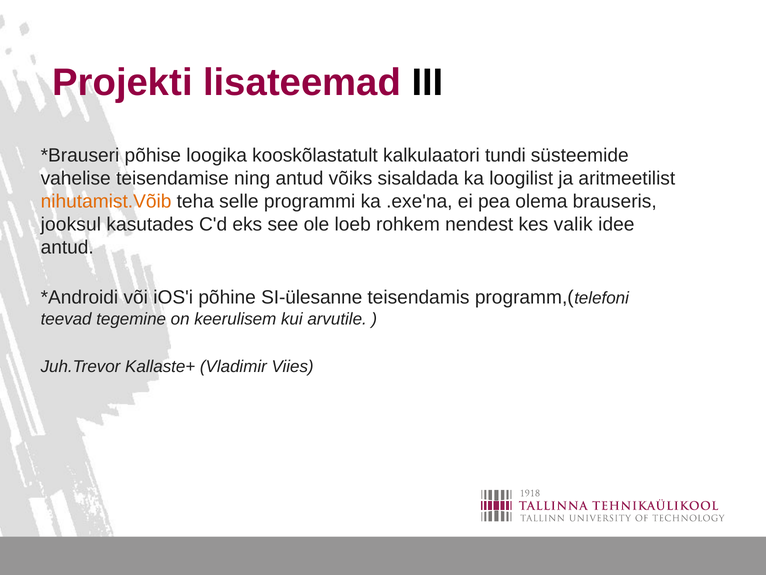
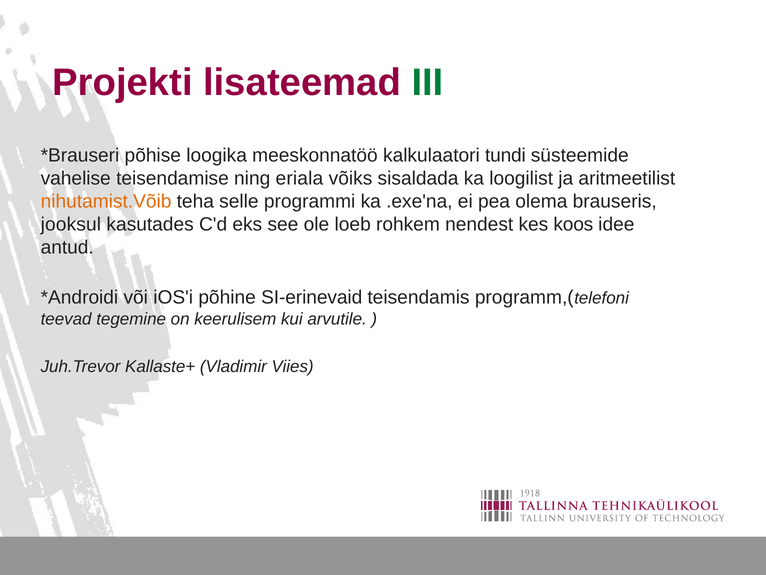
III colour: black -> green
kooskõlastatult: kooskõlastatult -> meeskonnatöö
ning antud: antud -> eriala
valik: valik -> koos
SI-ülesanne: SI-ülesanne -> SI-erinevaid
